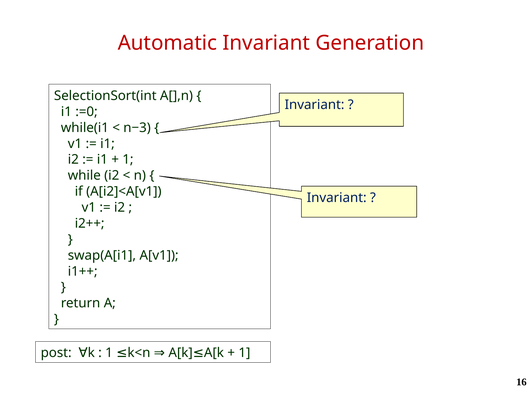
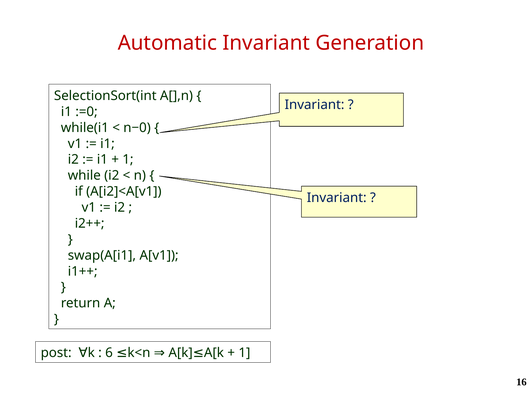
n−3: n−3 -> n−0
1 at (109, 353): 1 -> 6
